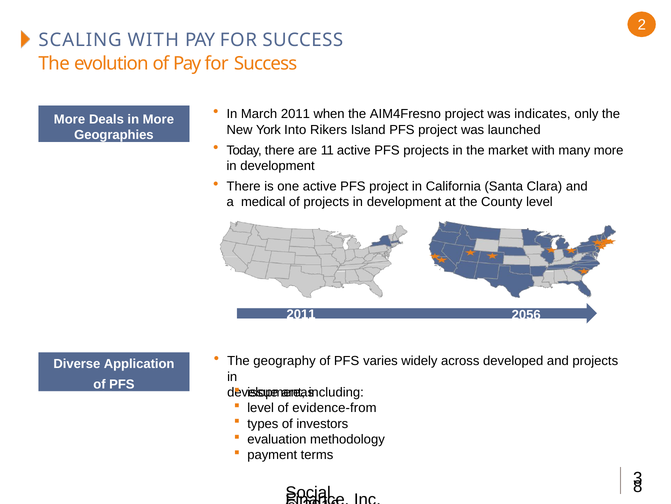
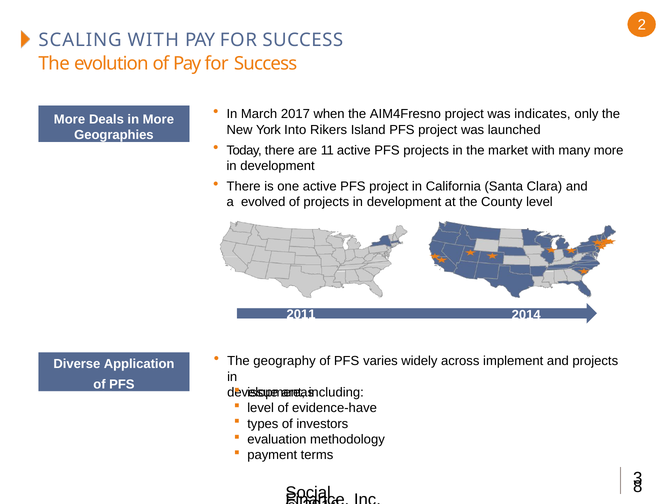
March 2011: 2011 -> 2017
medical: medical -> evolved
2056: 2056 -> 2014
developed: developed -> implement
evidence-from: evidence-from -> evidence-have
